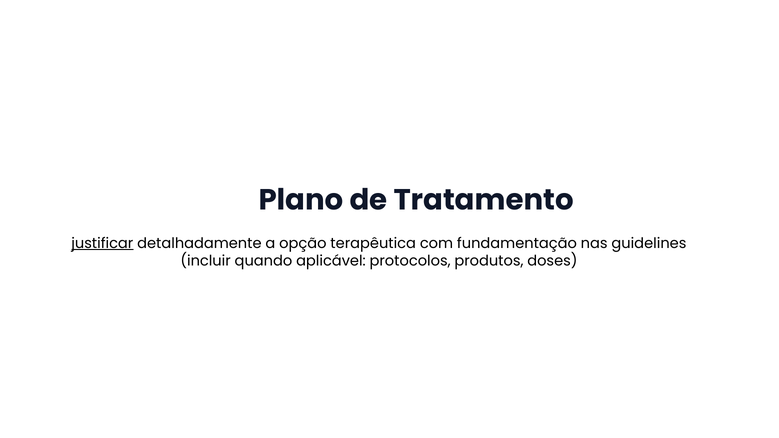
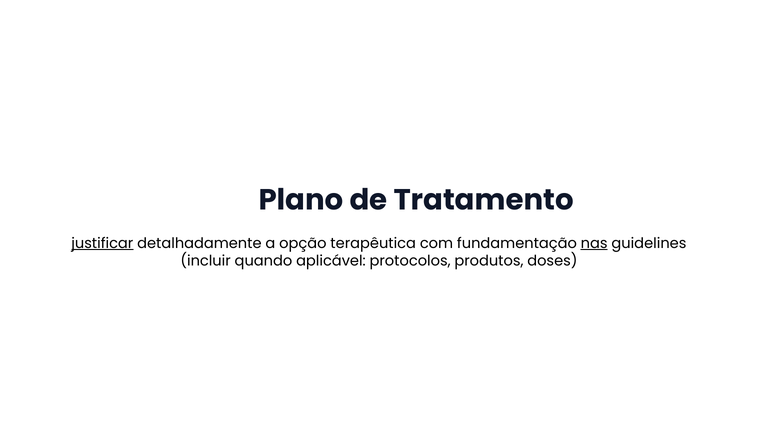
nas underline: none -> present
